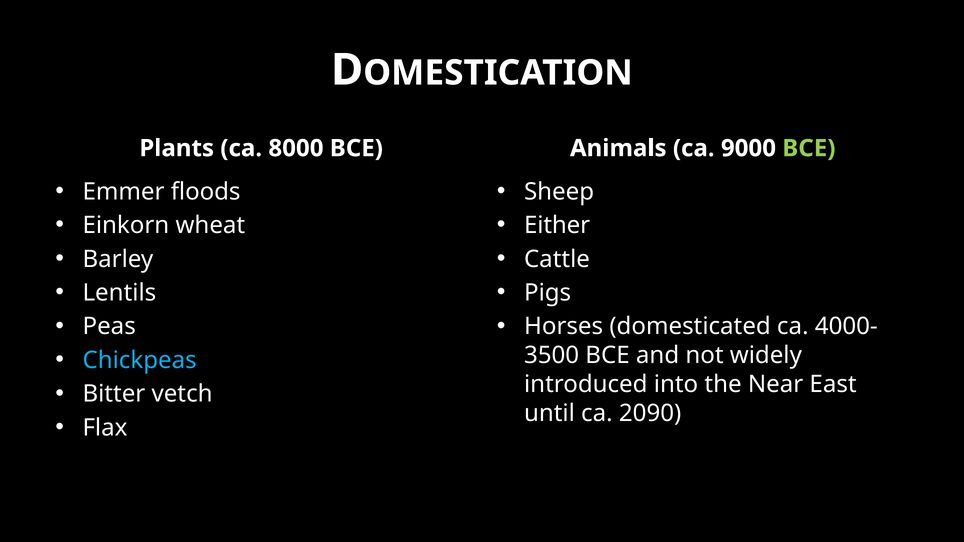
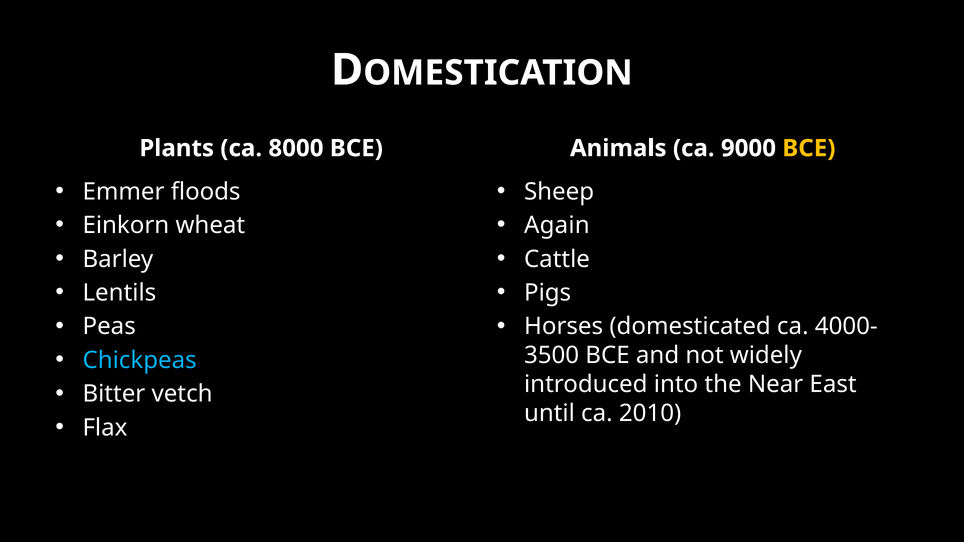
BCE at (809, 148) colour: light green -> yellow
Either: Either -> Again
2090: 2090 -> 2010
